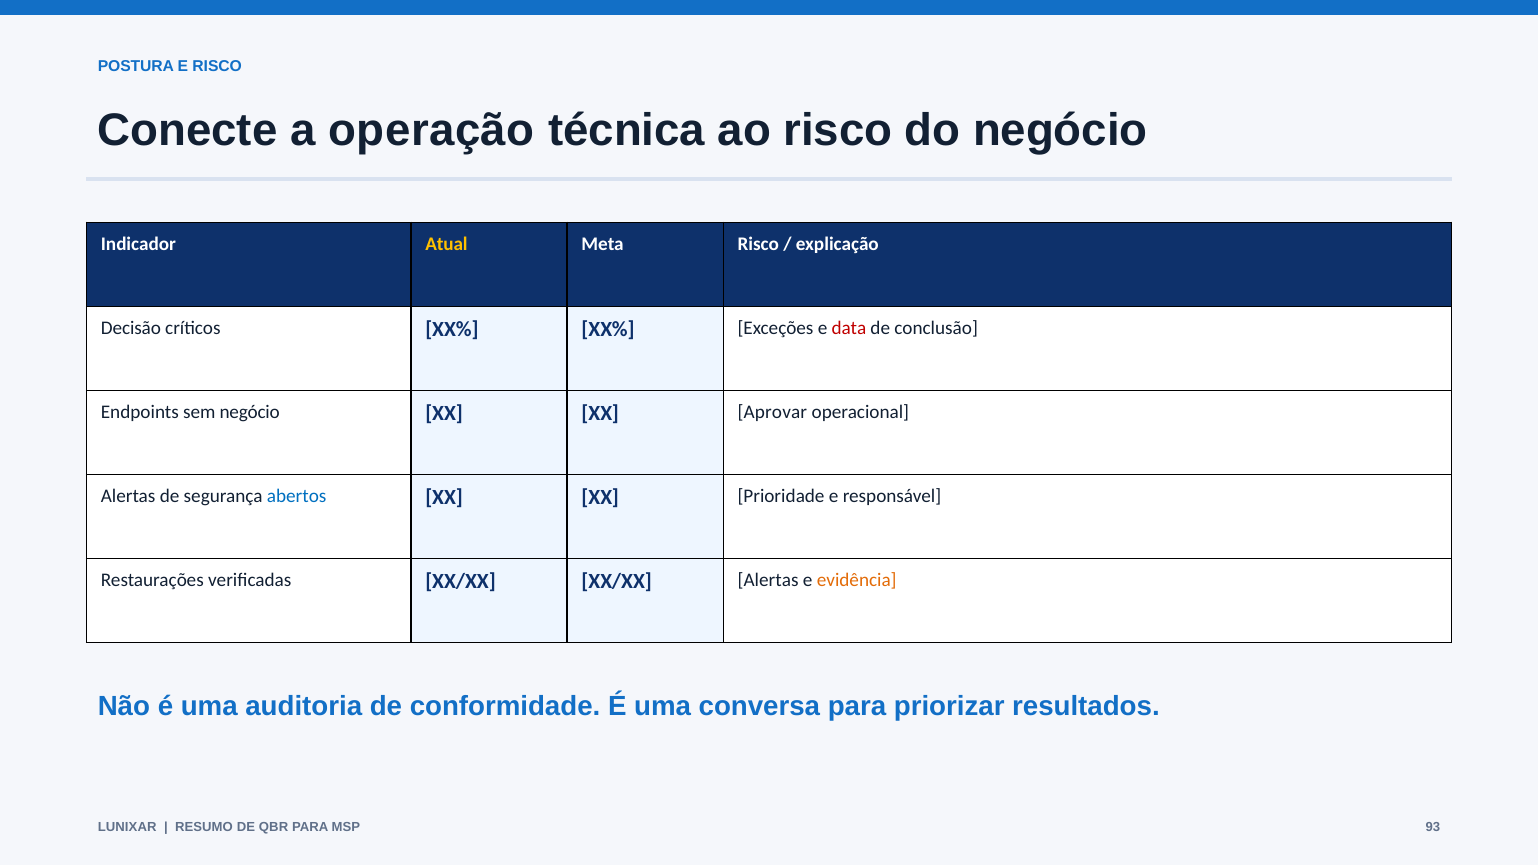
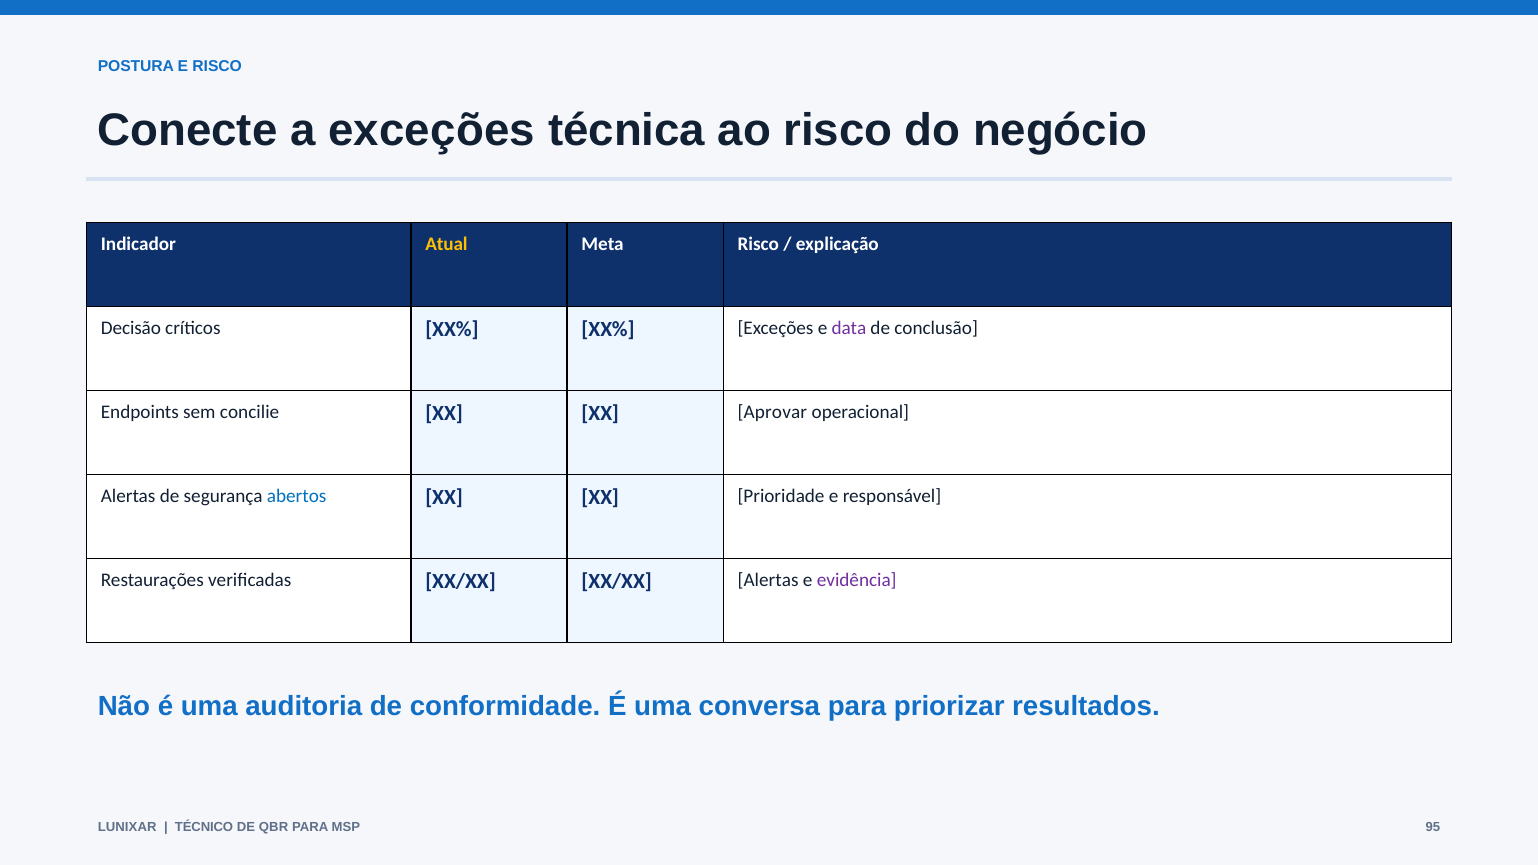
a operação: operação -> exceções
data colour: red -> purple
sem negócio: negócio -> concilie
evidência colour: orange -> purple
RESUMO: RESUMO -> TÉCNICO
93: 93 -> 95
